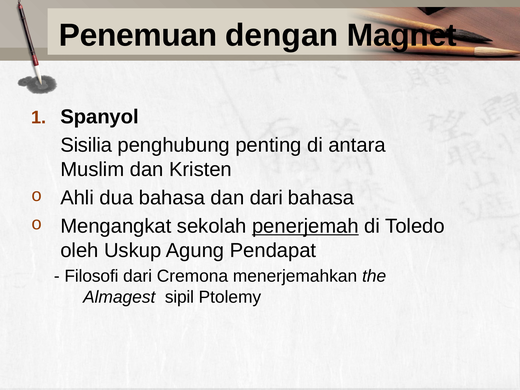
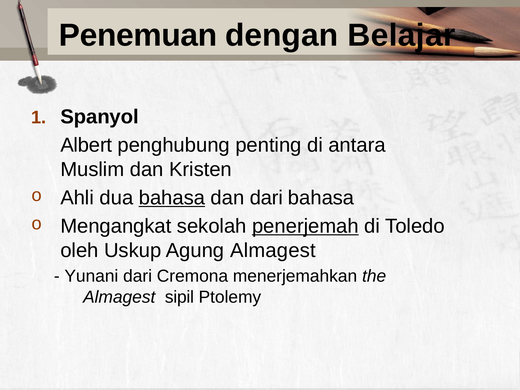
Magnet: Magnet -> Belajar
Sisilia: Sisilia -> Albert
bahasa at (172, 198) underline: none -> present
Agung Pendapat: Pendapat -> Almagest
Filosofi: Filosofi -> Yunani
